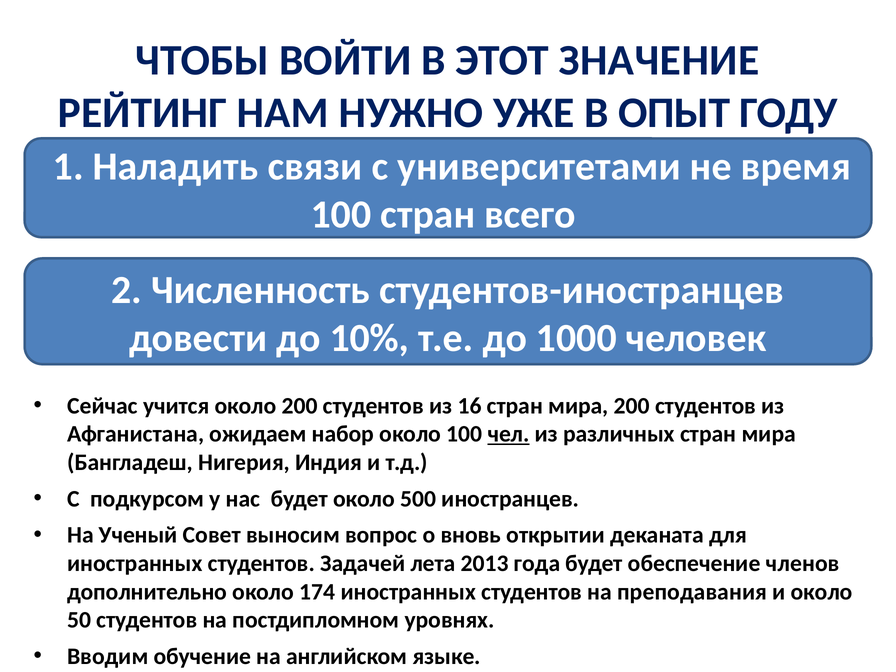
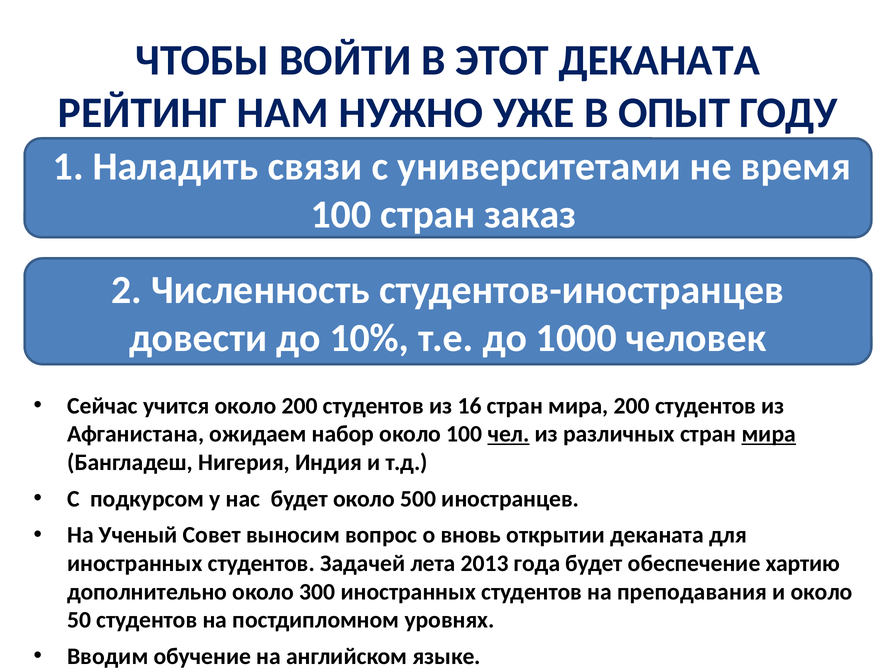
ЭТОТ ЗНАЧЕНИЕ: ЗНАЧЕНИЕ -> ДЕКАНАТА
всего: всего -> заказ
мира at (769, 434) underline: none -> present
членов: членов -> хартию
174: 174 -> 300
